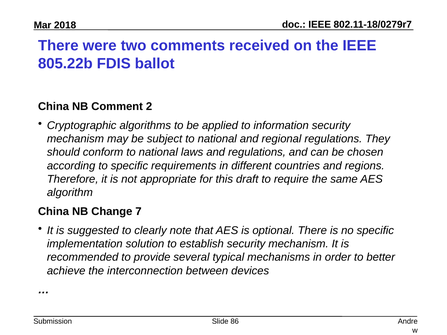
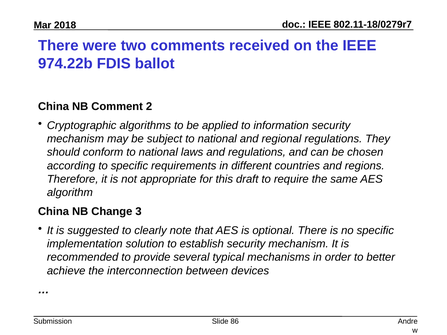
805.22b: 805.22b -> 974.22b
7: 7 -> 3
